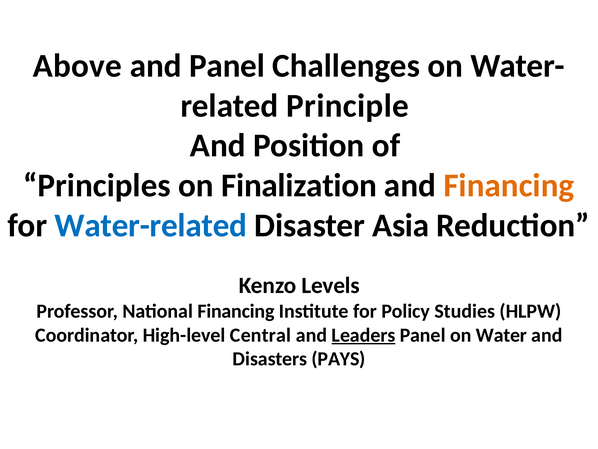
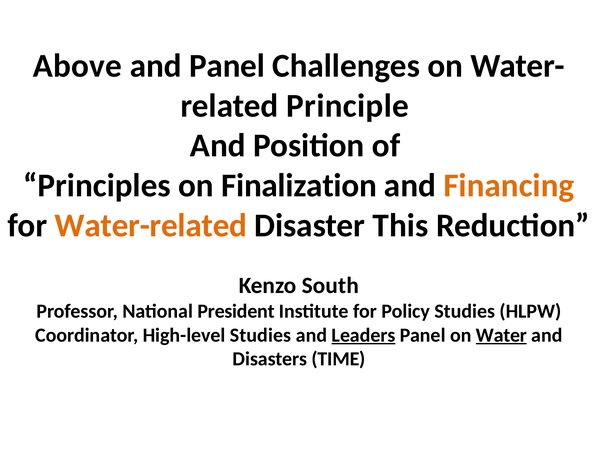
Water-related colour: blue -> orange
Asia: Asia -> This
Levels: Levels -> South
National Financing: Financing -> President
High-level Central: Central -> Studies
Water underline: none -> present
PAYS: PAYS -> TIME
